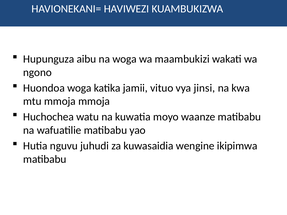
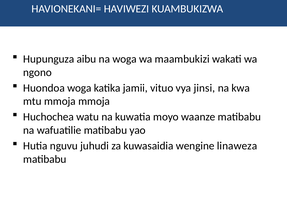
ikipimwa: ikipimwa -> linaweza
